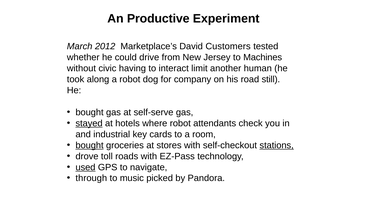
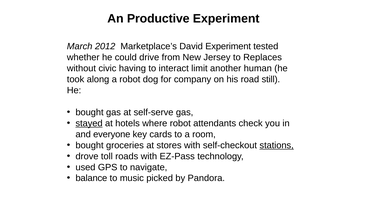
David Customers: Customers -> Experiment
Machines: Machines -> Replaces
industrial: industrial -> everyone
bought at (90, 146) underline: present -> none
used underline: present -> none
through: through -> balance
